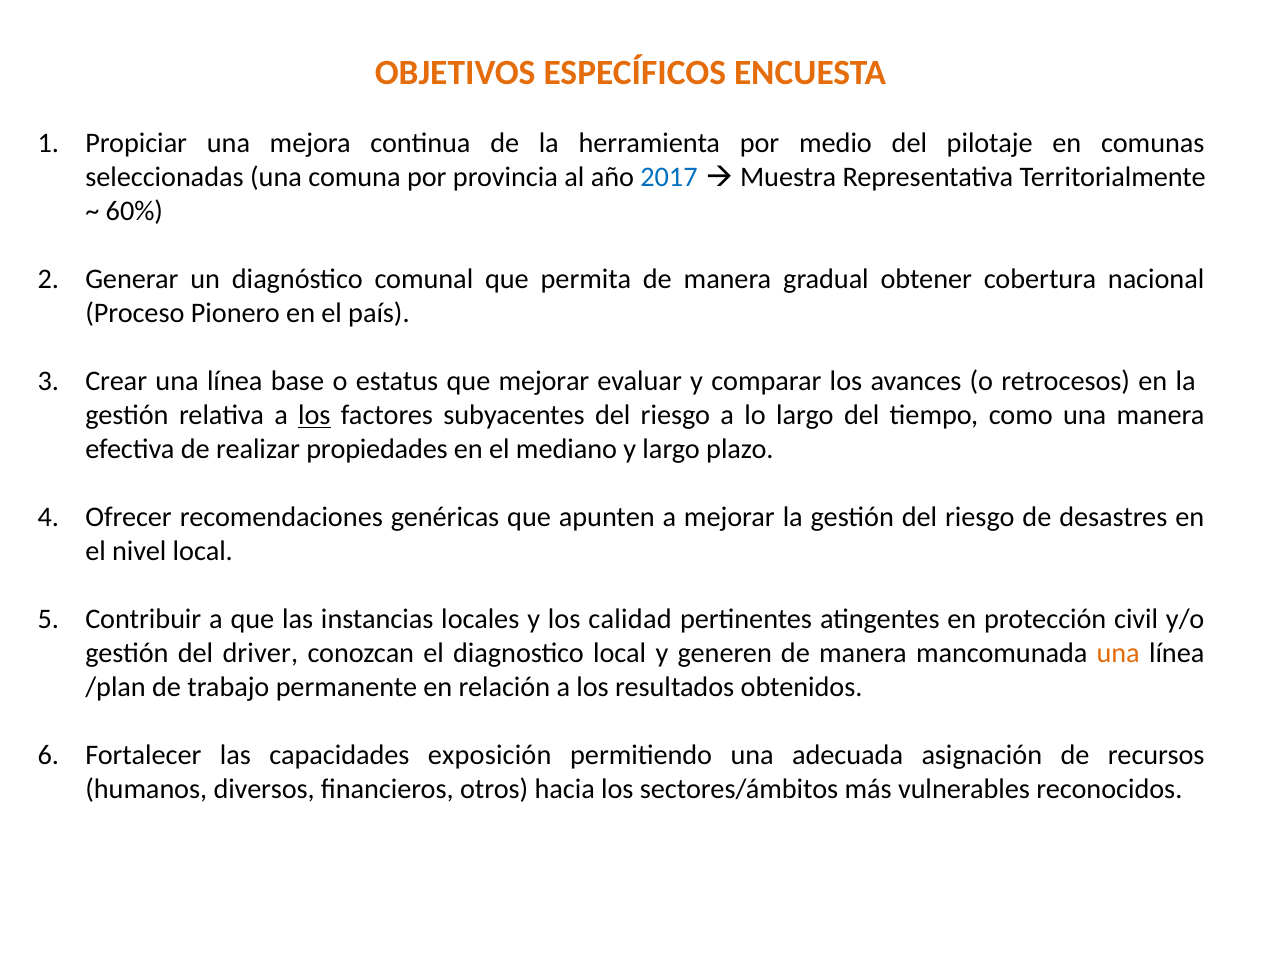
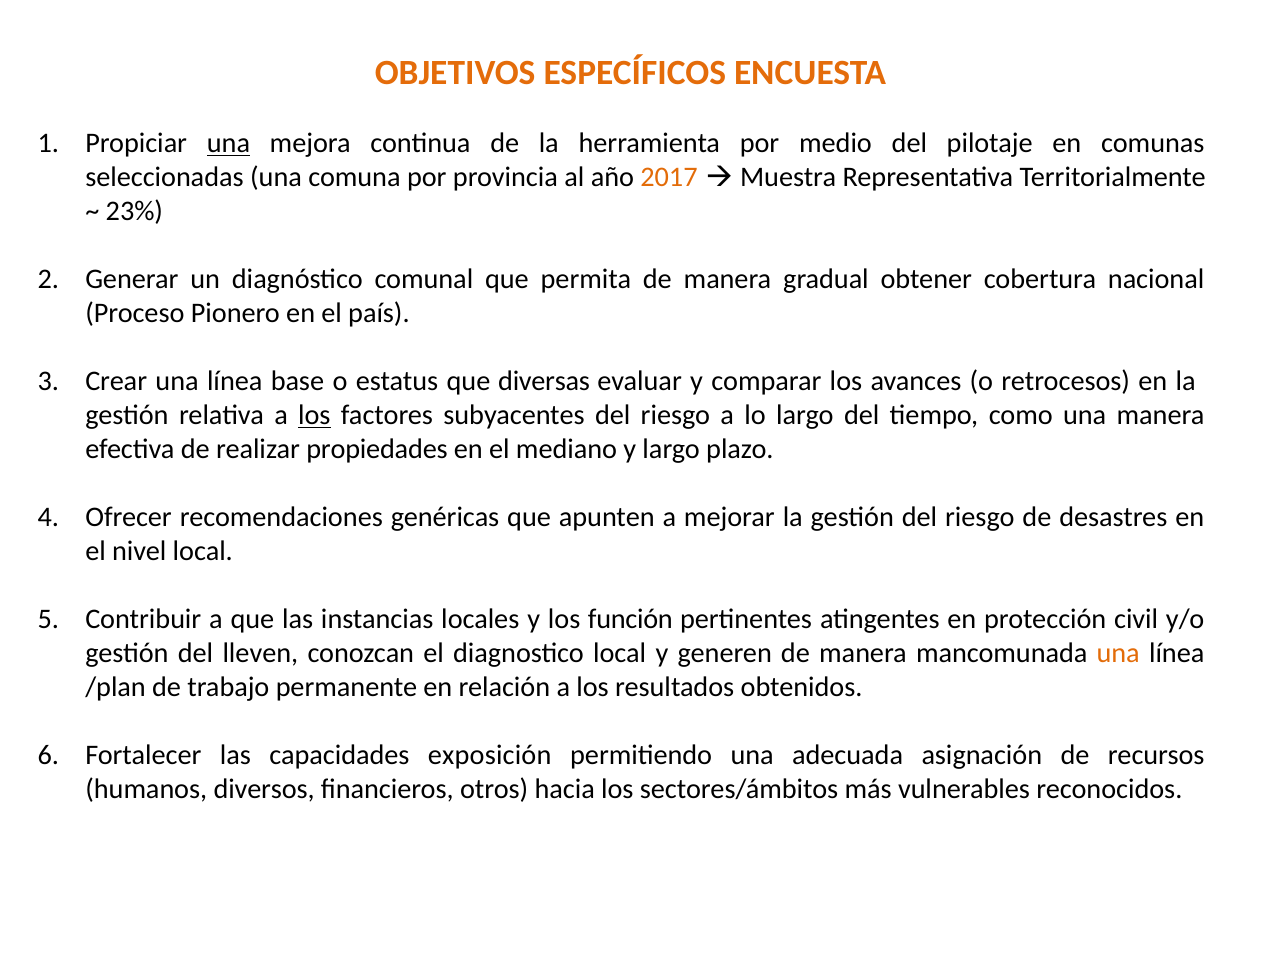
una at (228, 143) underline: none -> present
2017 colour: blue -> orange
60%: 60% -> 23%
que mejorar: mejorar -> diversas
calidad: calidad -> función
driver: driver -> lleven
